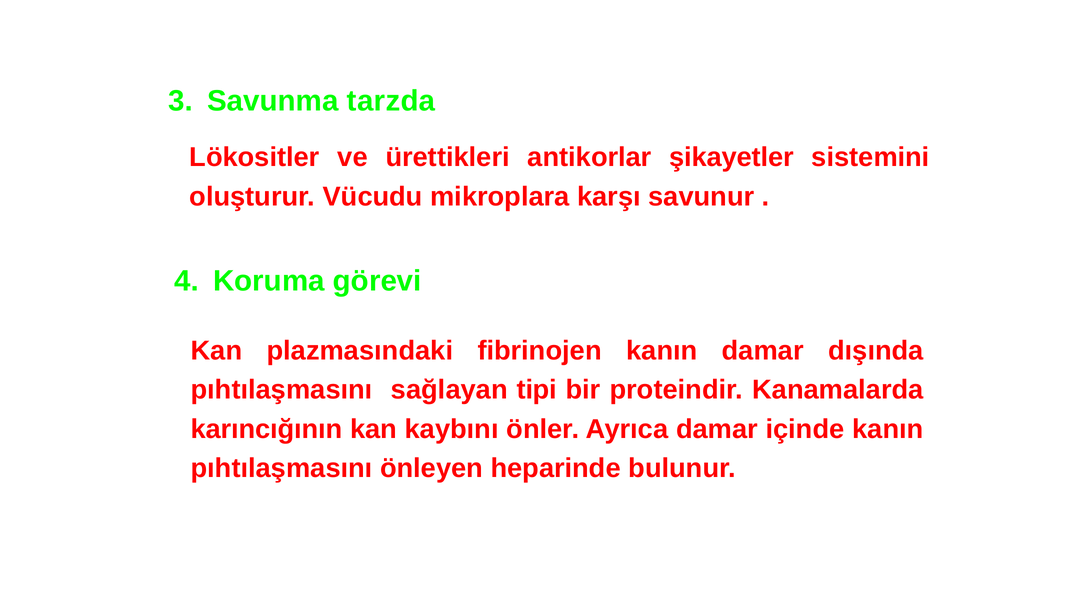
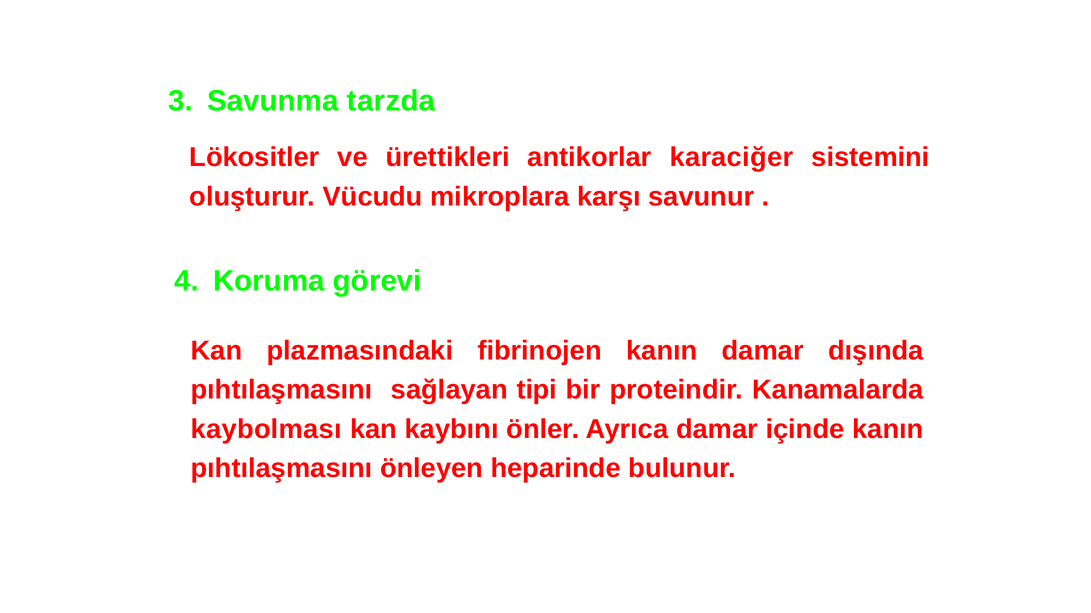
şikayetler: şikayetler -> karaciğer
karıncığının: karıncığının -> kaybolması
